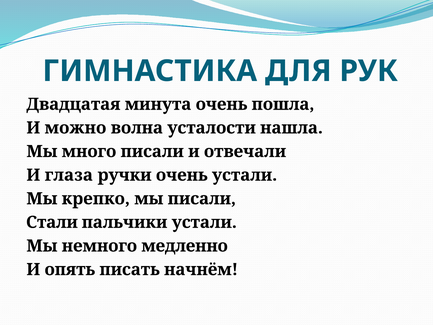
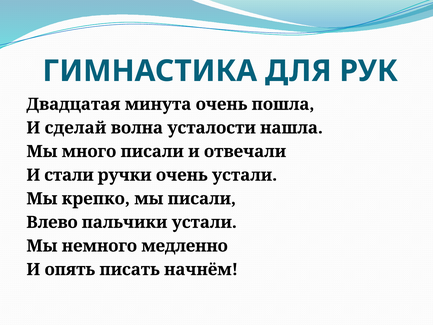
можно: можно -> сделай
глаза: глаза -> стали
Стали: Стали -> Влево
